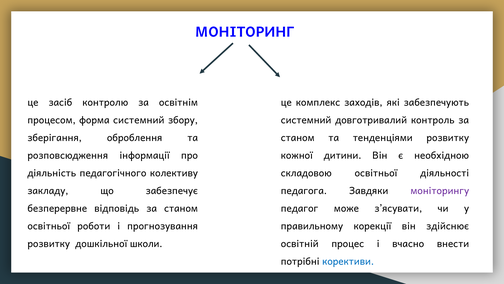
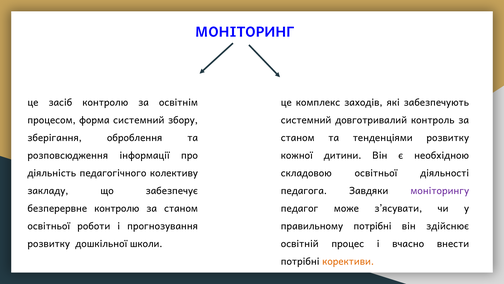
безперервне відповідь: відповідь -> контролю
правильному корекції: корекції -> потрібні
корективи colour: blue -> orange
